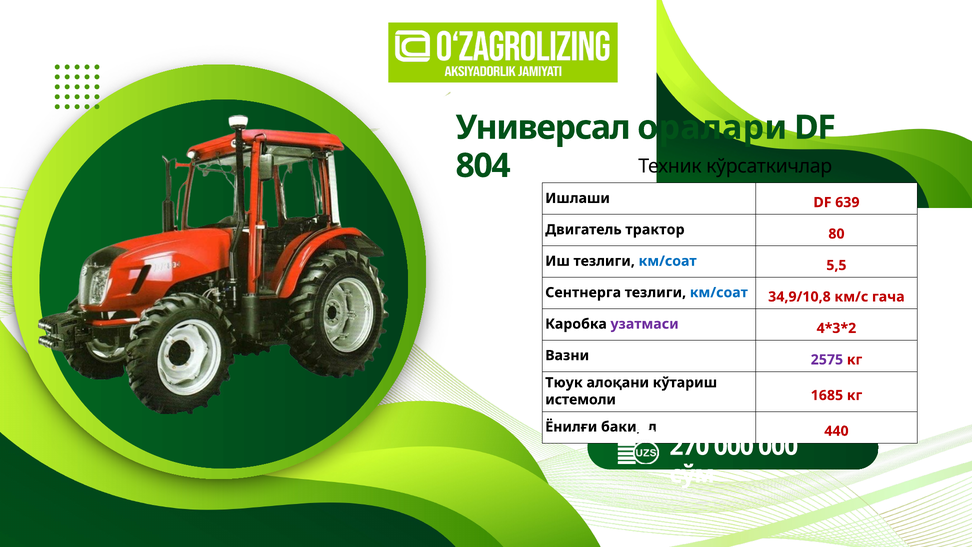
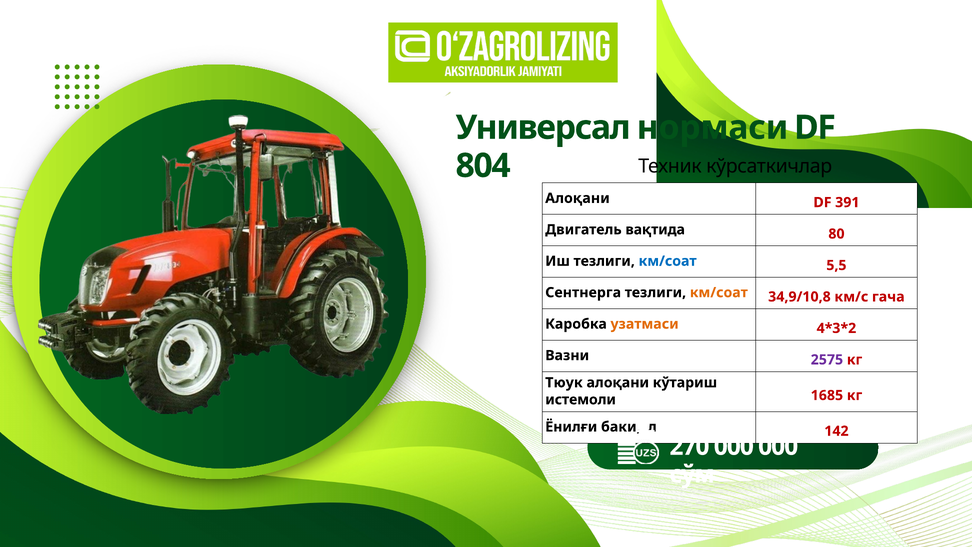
оралари: оралари -> нормаси
Ишлаши at (578, 198): Ишлаши -> Алоқани
639: 639 -> 391
трактор: трактор -> вақтида
км/соат at (719, 292) colour: blue -> orange
узатмаси colour: purple -> orange
440: 440 -> 142
